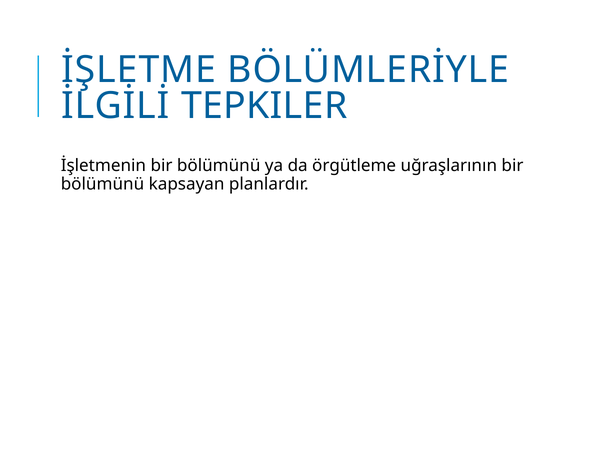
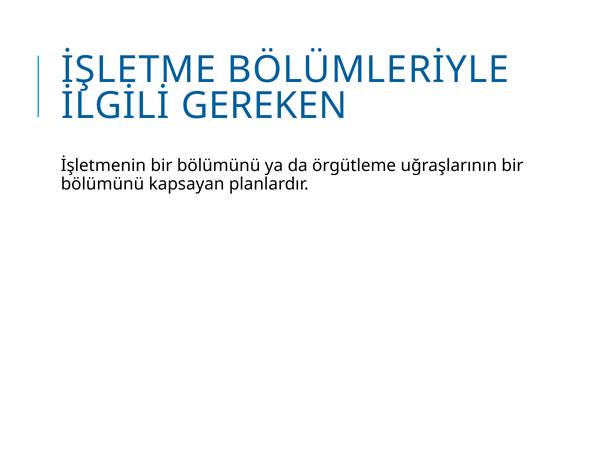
TEPKILER: TEPKILER -> GEREKEN
